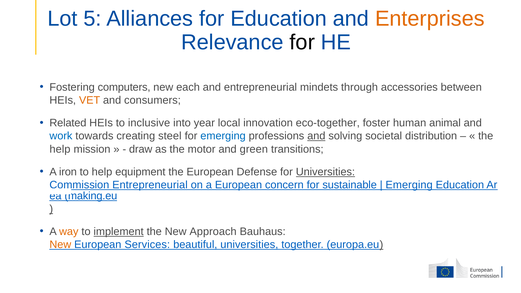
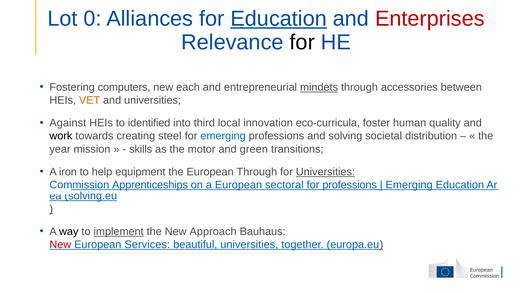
5: 5 -> 0
Education at (279, 19) underline: none -> present
Enterprises colour: orange -> red
mindets underline: none -> present
and consumers: consumers -> universities
Related: Related -> Against
inclusive: inclusive -> identified
year: year -> third
eco-together: eco-together -> eco-curricula
animal: animal -> quality
work colour: blue -> black
and at (316, 136) underline: present -> none
help at (60, 149): help -> year
draw: draw -> skills
European Defense: Defense -> Through
Commission Entrepreneurial: Entrepreneurial -> Apprenticeships
concern: concern -> sectoral
for sustainable: sustainable -> professions
making.eu: making.eu -> solving.eu
way colour: orange -> black
New at (60, 245) colour: orange -> red
